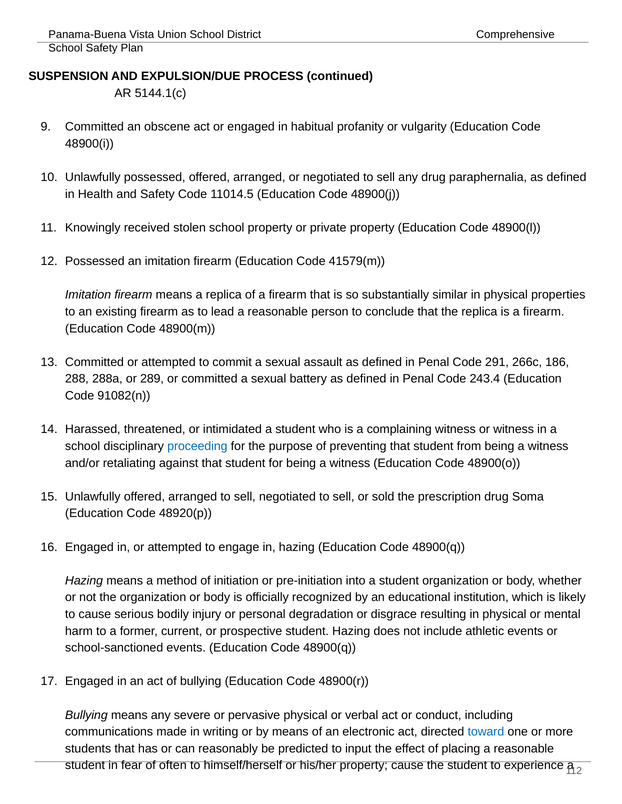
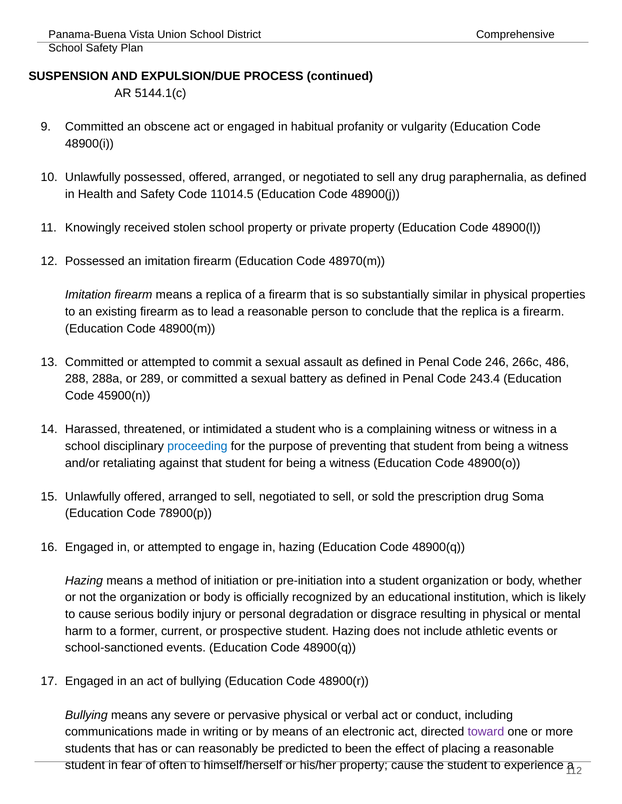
41579(m: 41579(m -> 48970(m
291: 291 -> 246
186: 186 -> 486
91082(n: 91082(n -> 45900(n
48920(p: 48920(p -> 78900(p
toward colour: blue -> purple
input: input -> been
